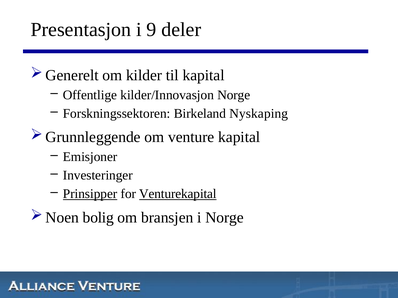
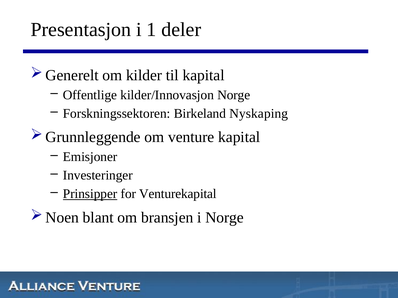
9: 9 -> 1
Venturekapital underline: present -> none
bolig: bolig -> blant
